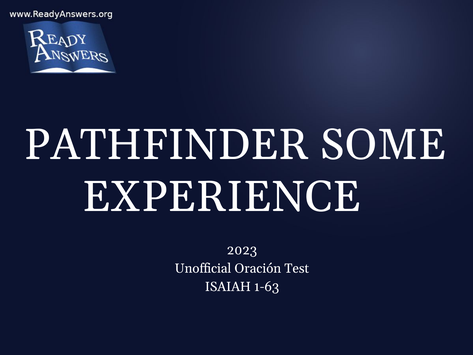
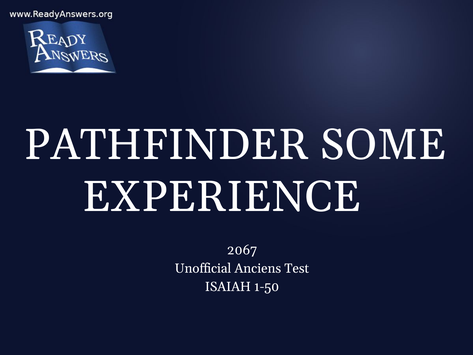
2023: 2023 -> 2067
Oración: Oración -> Anciens
1-63: 1-63 -> 1-50
